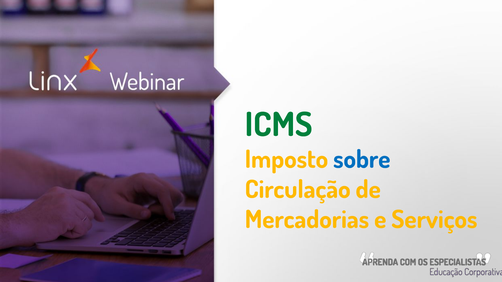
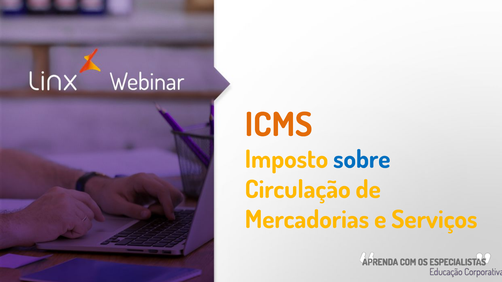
ICMS colour: green -> orange
